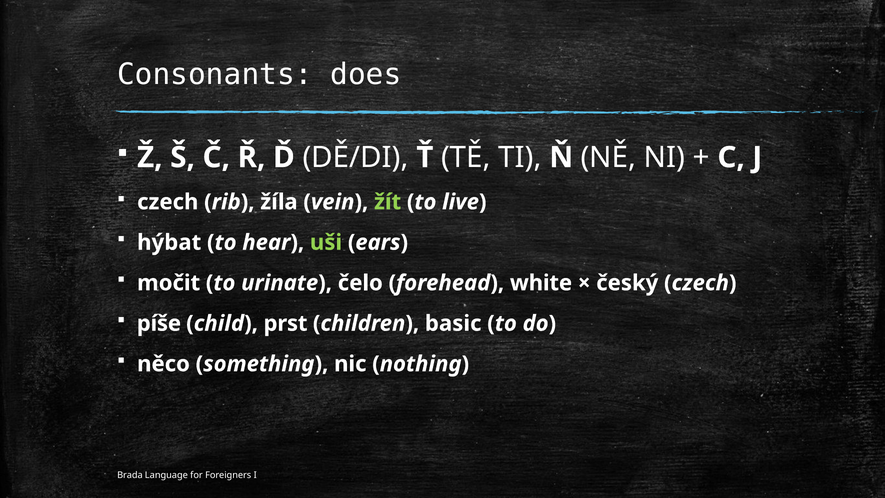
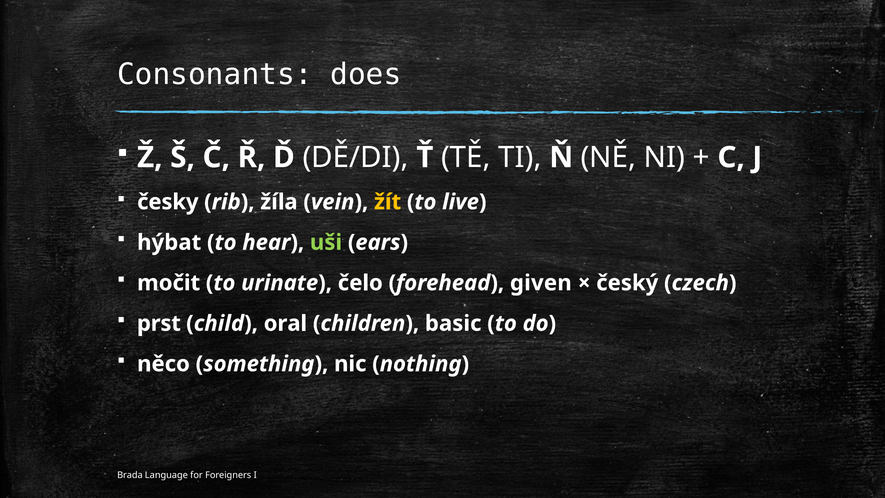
czech at (168, 202): czech -> česky
žít colour: light green -> yellow
white: white -> given
píše: píše -> prst
prst: prst -> oral
